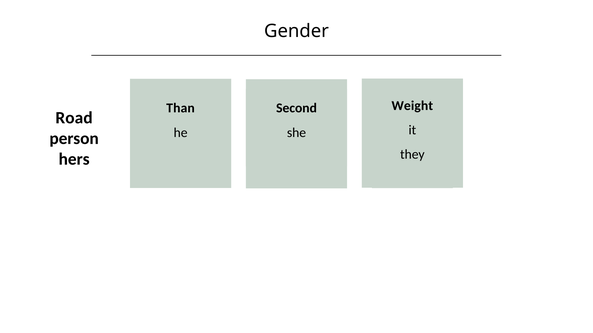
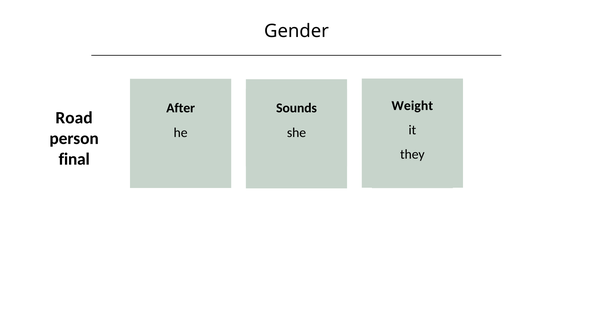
Than: Than -> After
Second: Second -> Sounds
hers: hers -> final
